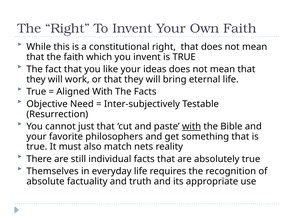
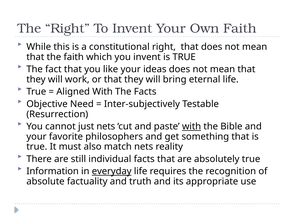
just that: that -> nets
Themselves: Themselves -> Information
everyday underline: none -> present
